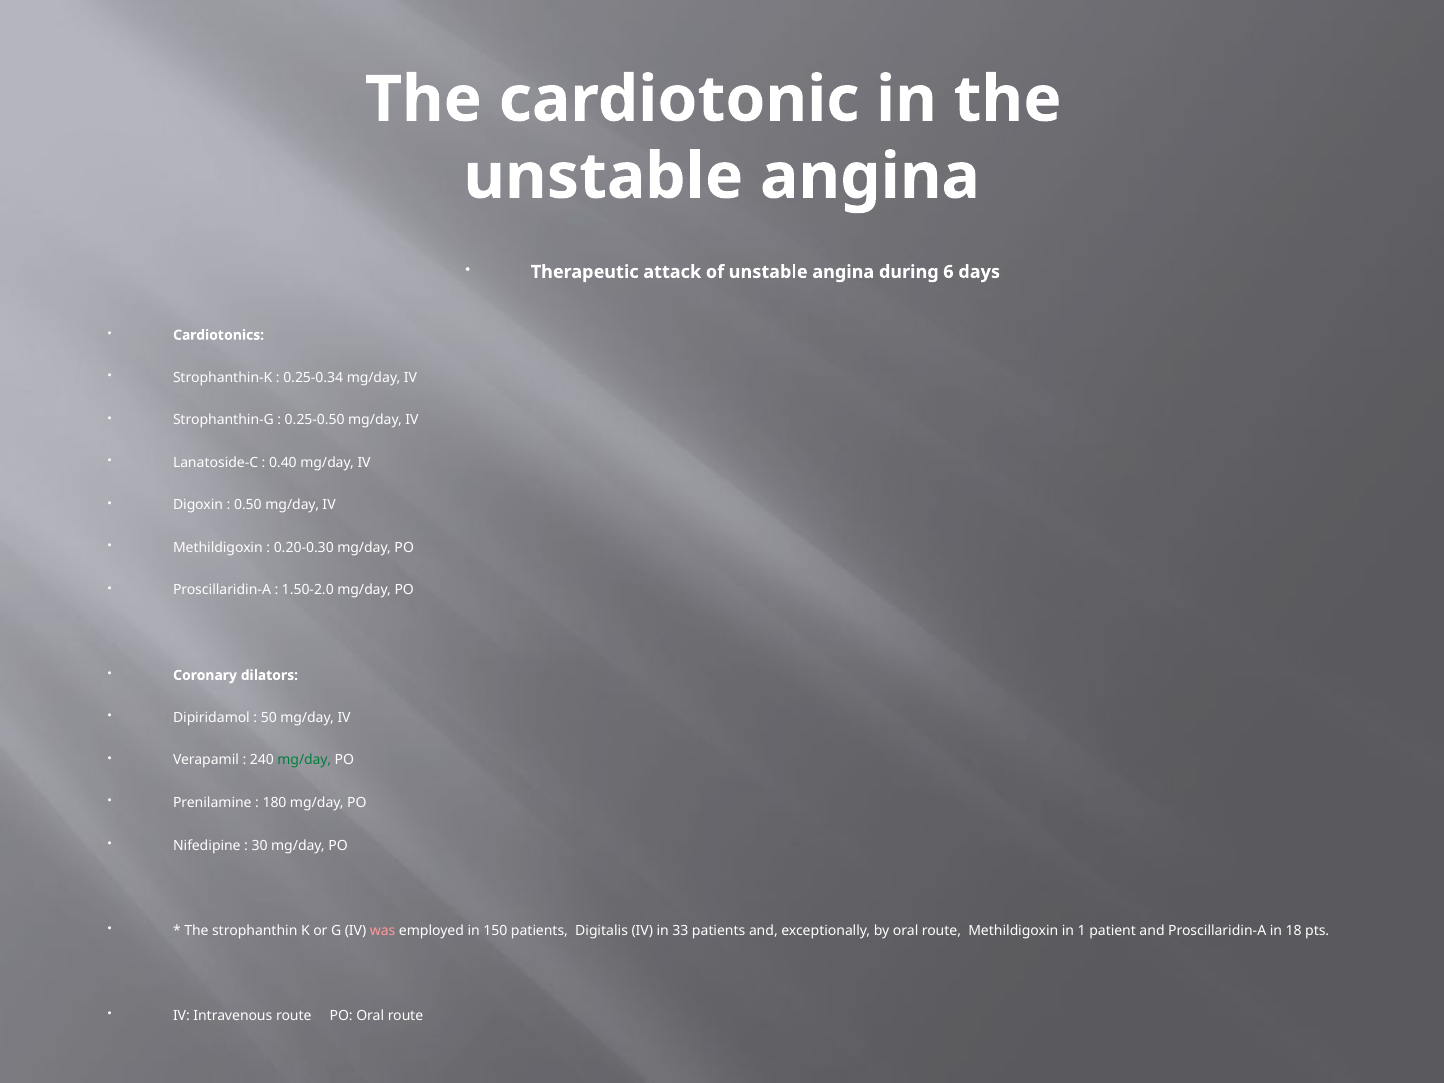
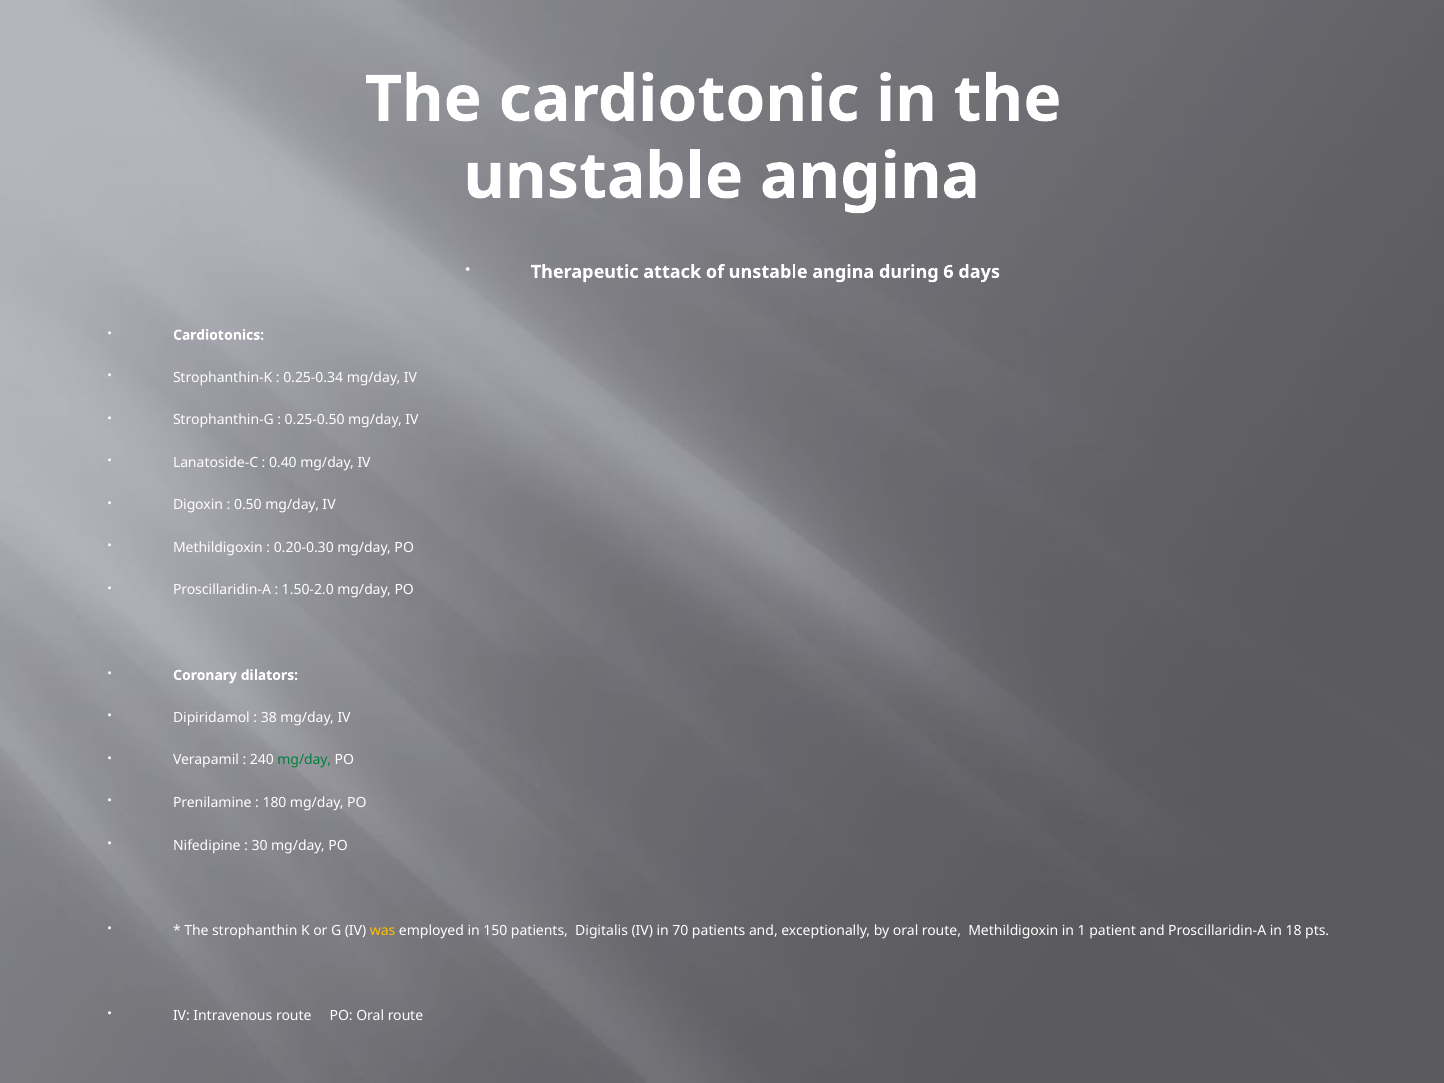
50: 50 -> 38
was colour: pink -> yellow
33: 33 -> 70
